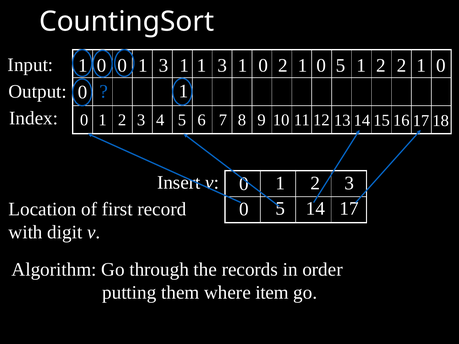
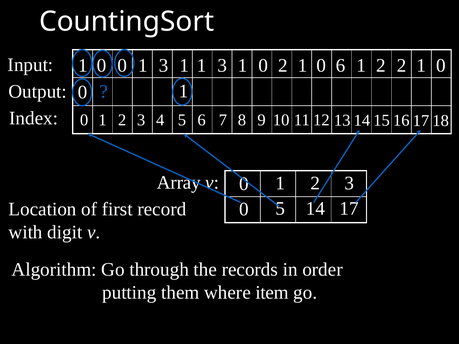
0 5: 5 -> 6
Insert: Insert -> Array
